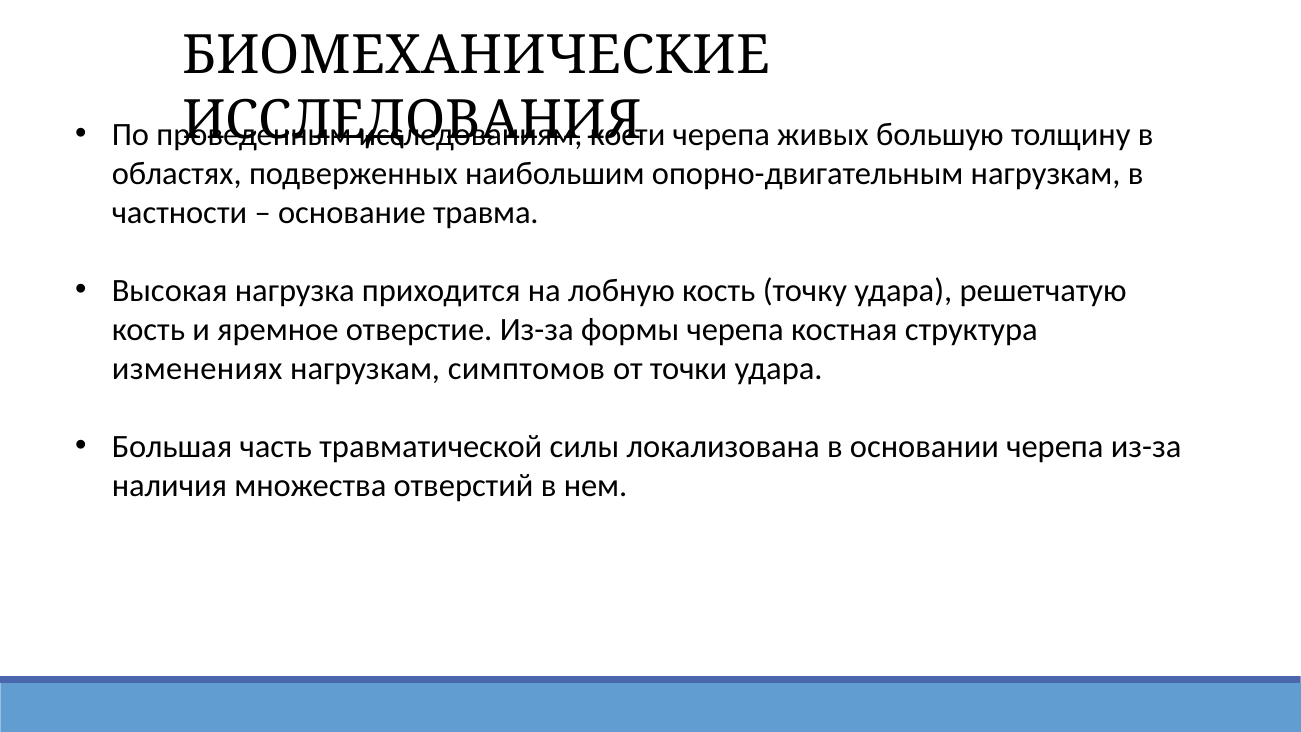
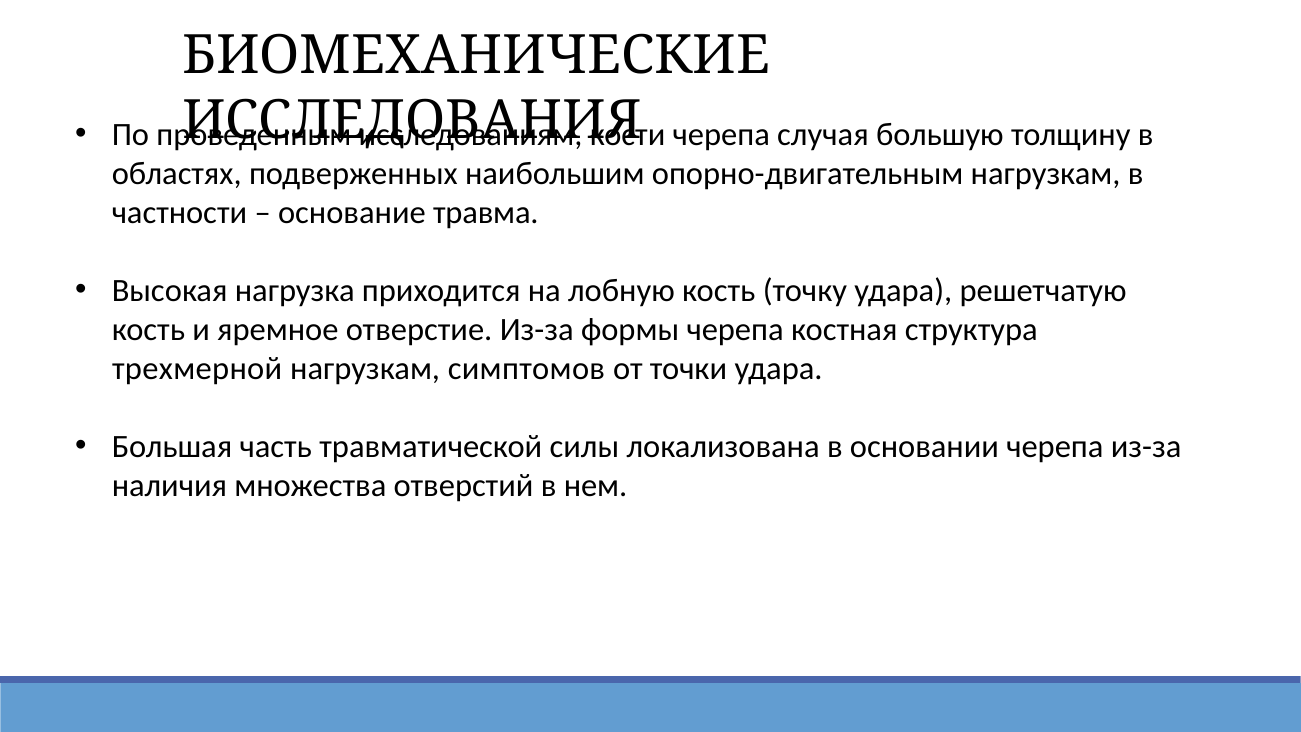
живых: живых -> случая
изменениях: изменениях -> трехмерной
